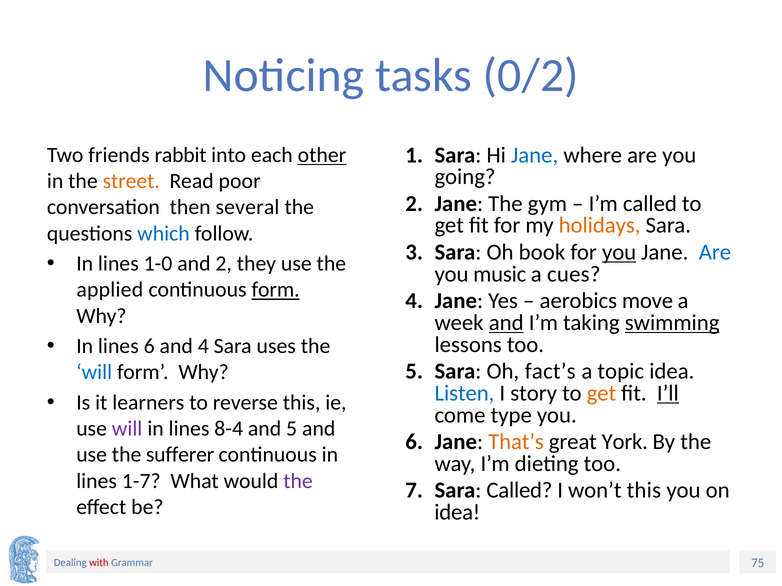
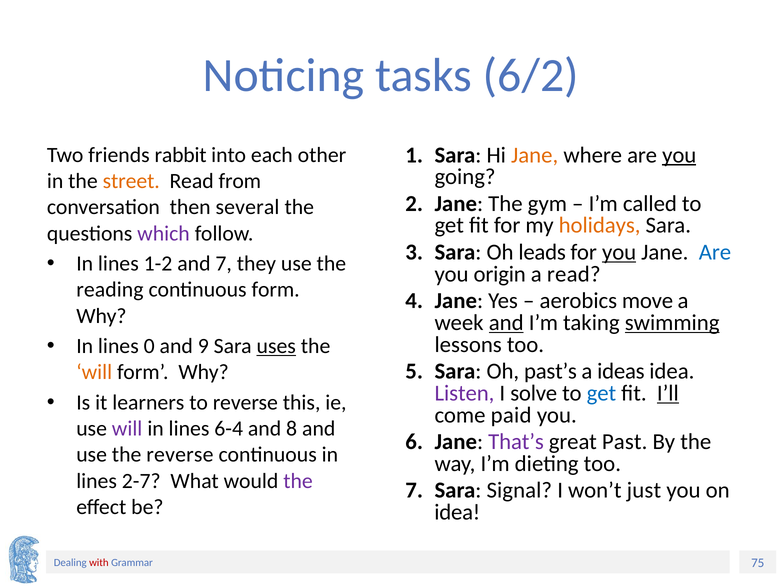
0/2: 0/2 -> 6/2
Jane at (535, 155) colour: blue -> orange
you at (679, 155) underline: none -> present
other underline: present -> none
poor: poor -> from
which colour: blue -> purple
book: book -> leads
1-0: 1-0 -> 1-2
and 2: 2 -> 7
music: music -> origin
a cues: cues -> read
applied: applied -> reading
form at (276, 290) underline: present -> none
lines 6: 6 -> 0
and 4: 4 -> 9
uses underline: none -> present
fact’s: fact’s -> past’s
topic: topic -> ideas
will at (94, 373) colour: blue -> orange
Listen colour: blue -> purple
story: story -> solve
get at (601, 393) colour: orange -> blue
type: type -> paid
8-4: 8-4 -> 6-4
and 5: 5 -> 8
That’s colour: orange -> purple
York: York -> Past
the sufferer: sufferer -> reverse
1-7: 1-7 -> 2-7
Sara Called: Called -> Signal
won’t this: this -> just
